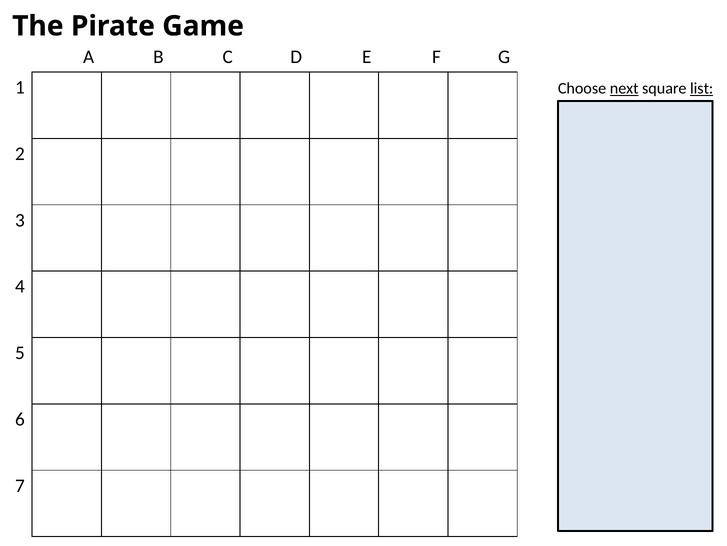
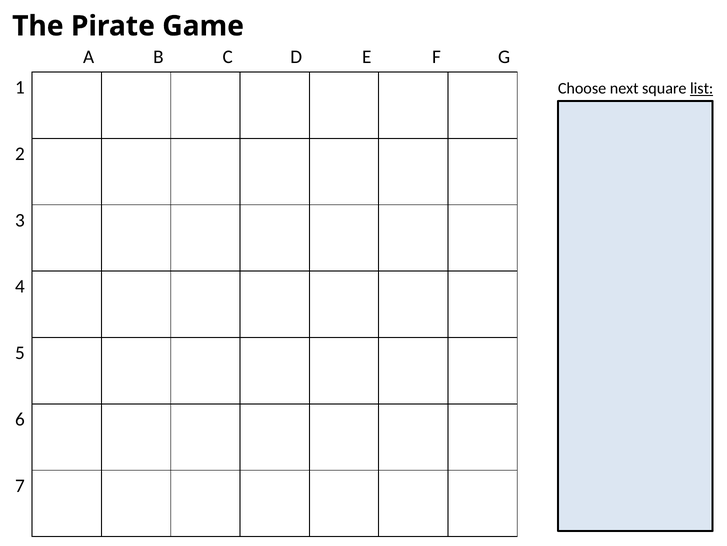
next underline: present -> none
